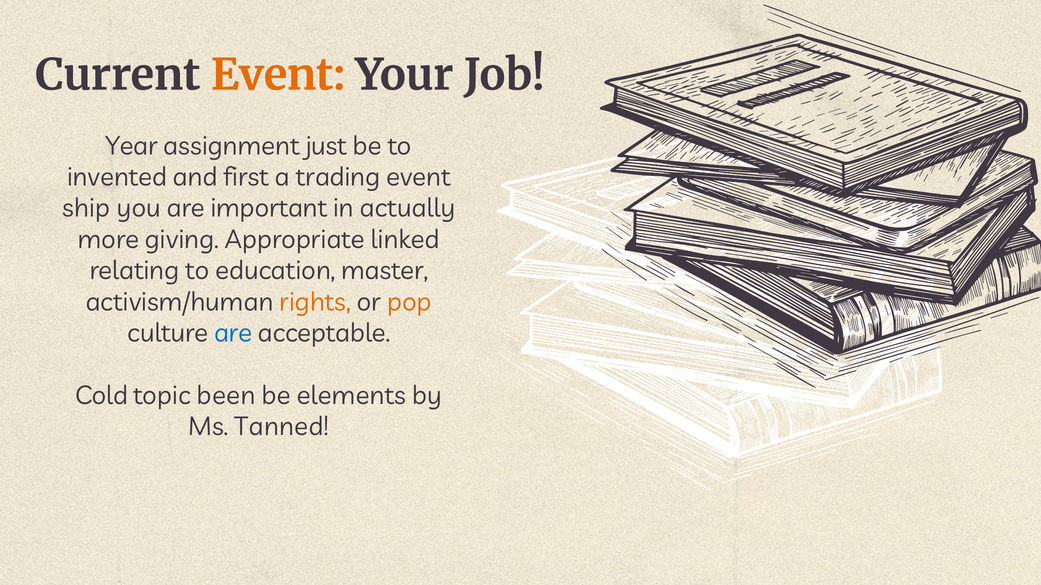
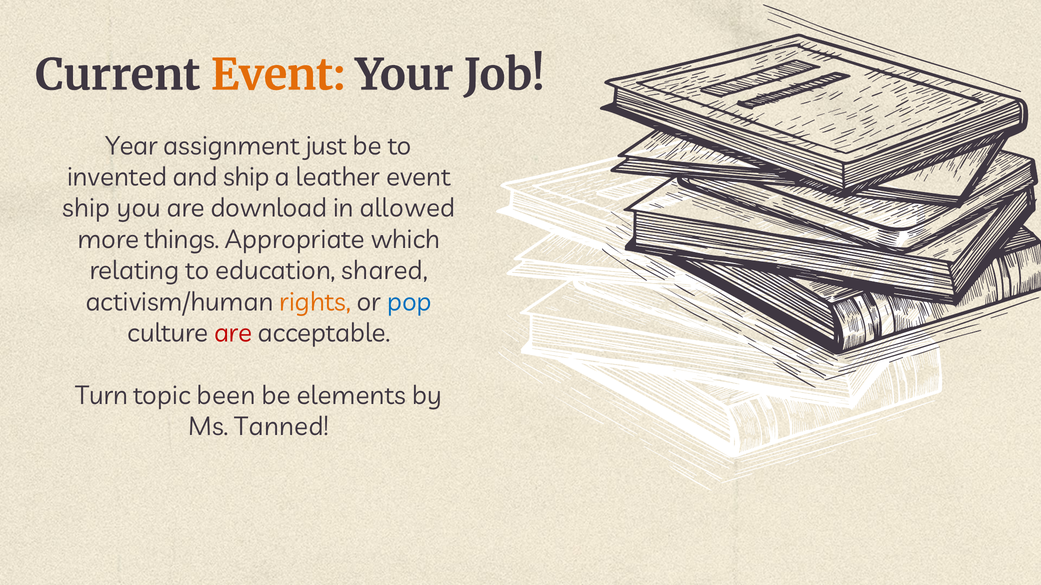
and first: first -> ship
trading: trading -> leather
important: important -> download
actually: actually -> allowed
giving: giving -> things
linked: linked -> which
master: master -> shared
pop colour: orange -> blue
are at (233, 334) colour: blue -> red
Cold: Cold -> Turn
